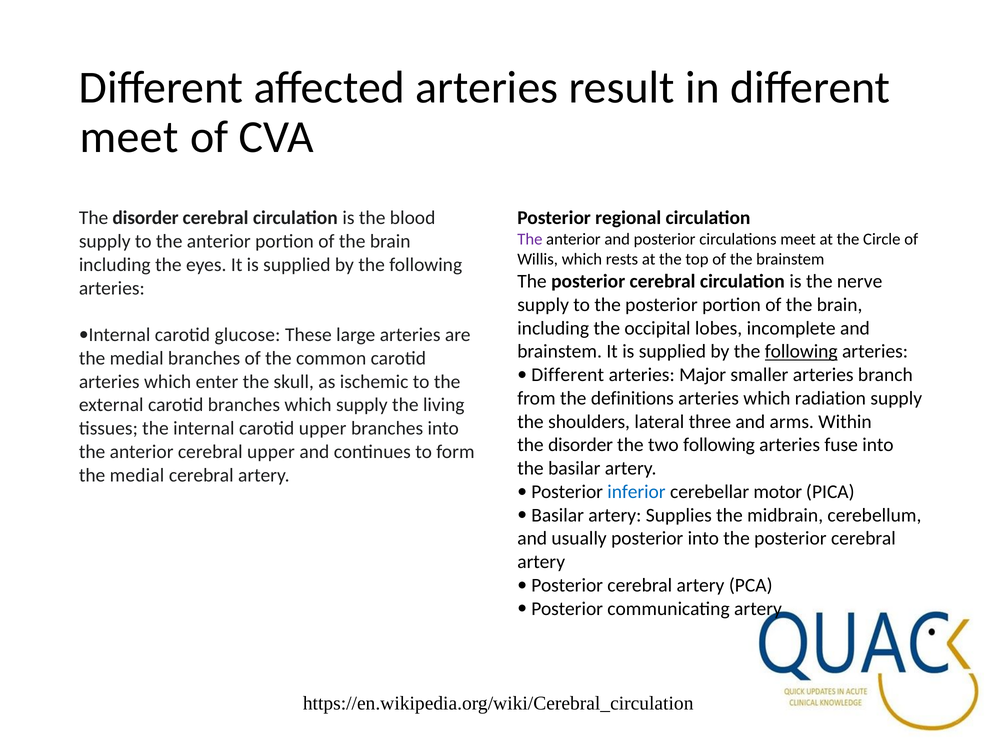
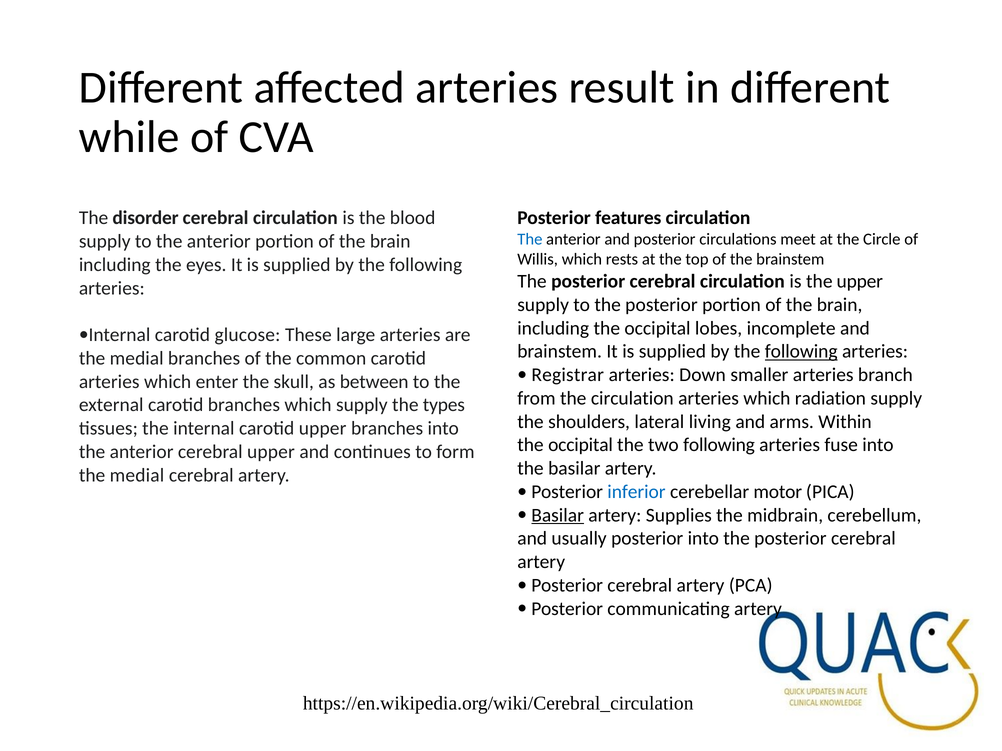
meet at (129, 137): meet -> while
regional: regional -> features
The at (530, 240) colour: purple -> blue
the nerve: nerve -> upper
Different at (568, 375): Different -> Registrar
Major: Major -> Down
ischemic: ischemic -> between
the definitions: definitions -> circulation
living: living -> types
three: three -> living
disorder at (581, 445): disorder -> occipital
Basilar at (558, 516) underline: none -> present
